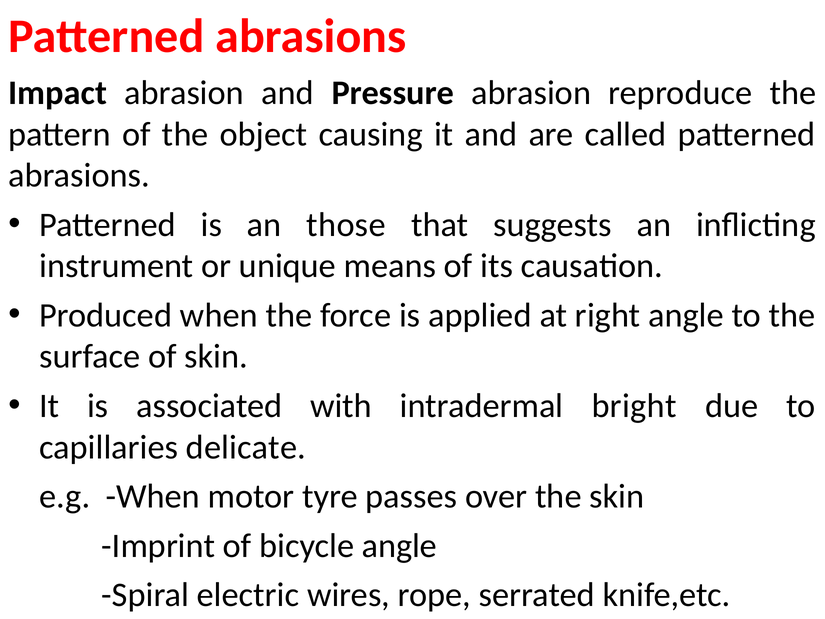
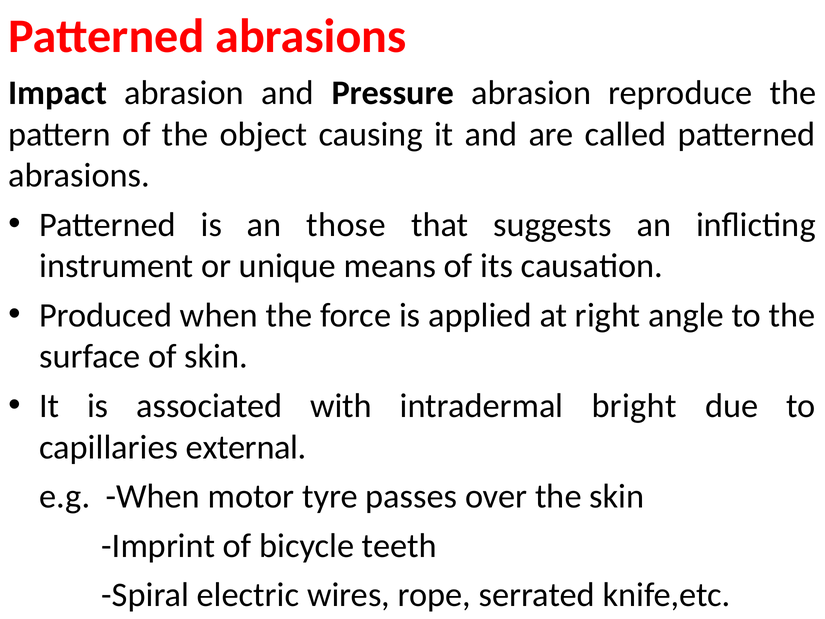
delicate: delicate -> external
bicycle angle: angle -> teeth
